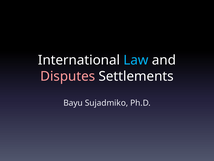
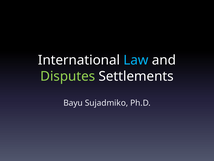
Disputes colour: pink -> light green
